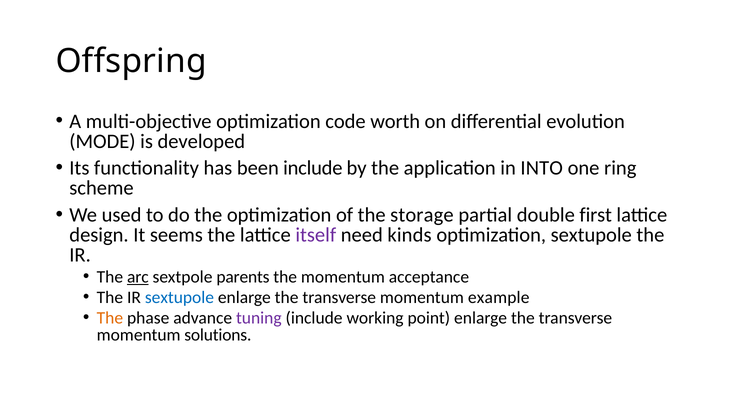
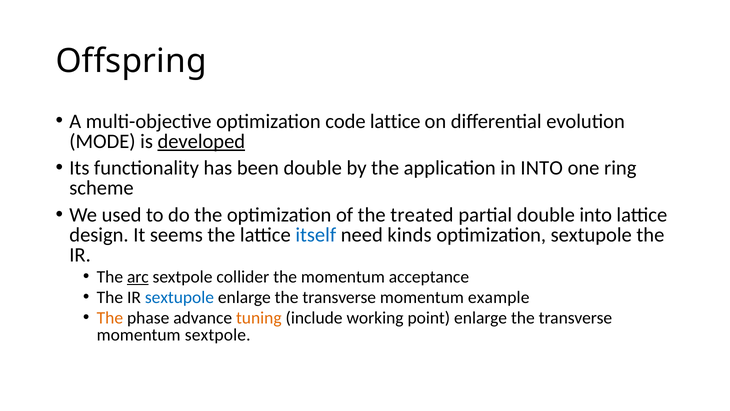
code worth: worth -> lattice
developed underline: none -> present
been include: include -> double
storage: storage -> treated
double first: first -> into
itself colour: purple -> blue
parents: parents -> collider
tuning colour: purple -> orange
momentum solutions: solutions -> sextpole
